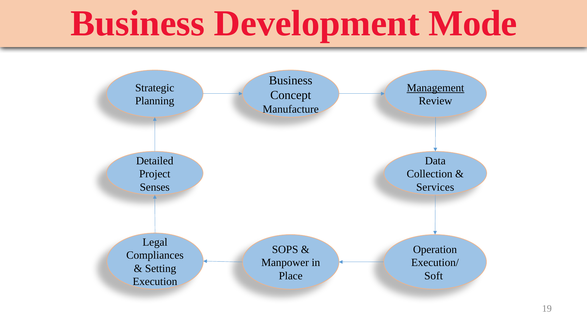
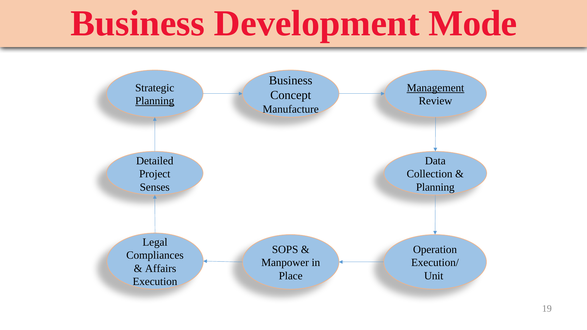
Planning at (155, 101) underline: none -> present
Services at (435, 187): Services -> Planning
Setting: Setting -> Affairs
Soft: Soft -> Unit
